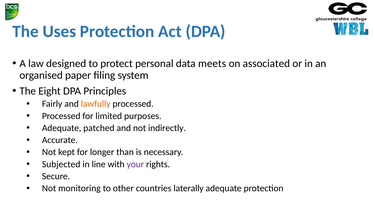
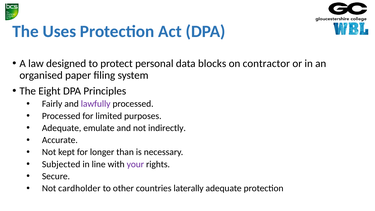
meets: meets -> blocks
associated: associated -> contractor
lawfully colour: orange -> purple
patched: patched -> emulate
monitoring: monitoring -> cardholder
